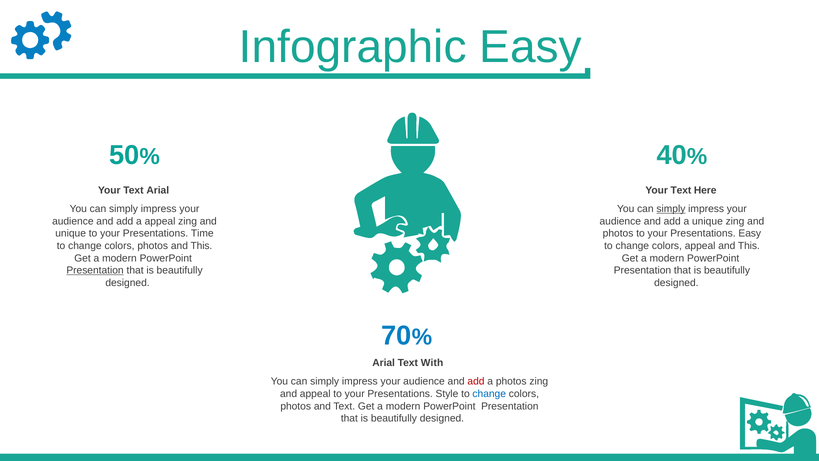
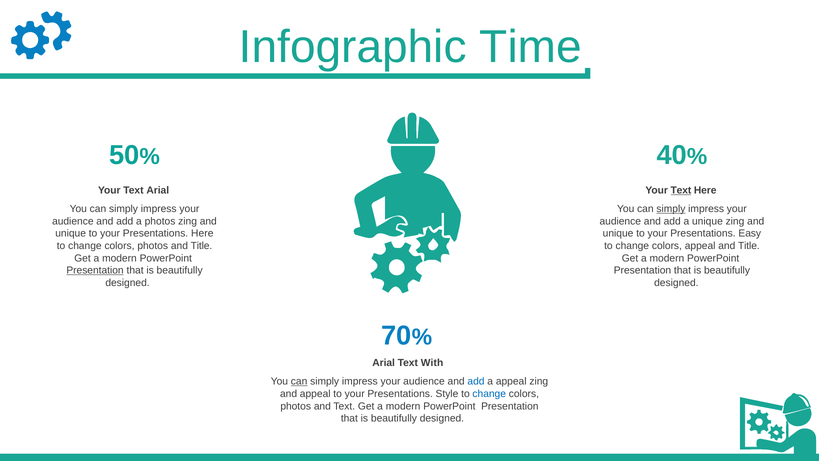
Infographic Easy: Easy -> Time
Text at (681, 190) underline: none -> present
a appeal: appeal -> photos
Presentations Time: Time -> Here
photos at (618, 233): photos -> unique
photos and This: This -> Title
This at (749, 246): This -> Title
can at (299, 381) underline: none -> present
add at (476, 381) colour: red -> blue
a photos: photos -> appeal
